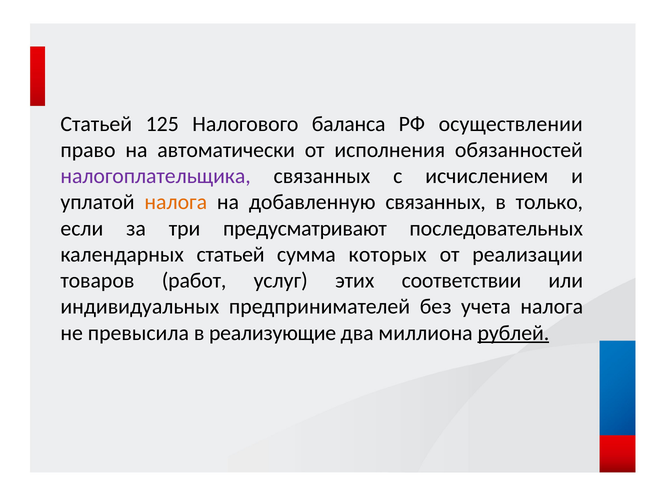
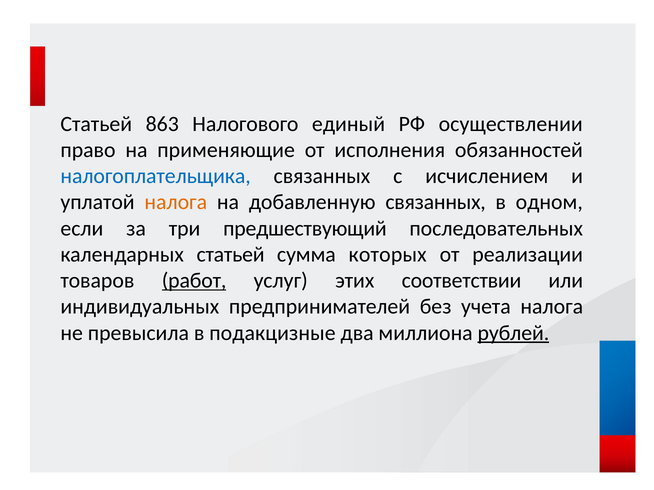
125: 125 -> 863
баланса: баланса -> единый
автоматически: автоматически -> применяющие
налогоплательщика colour: purple -> blue
только: только -> одном
предусматривают: предусматривают -> предшествующий
работ underline: none -> present
реализующие: реализующие -> подакцизные
